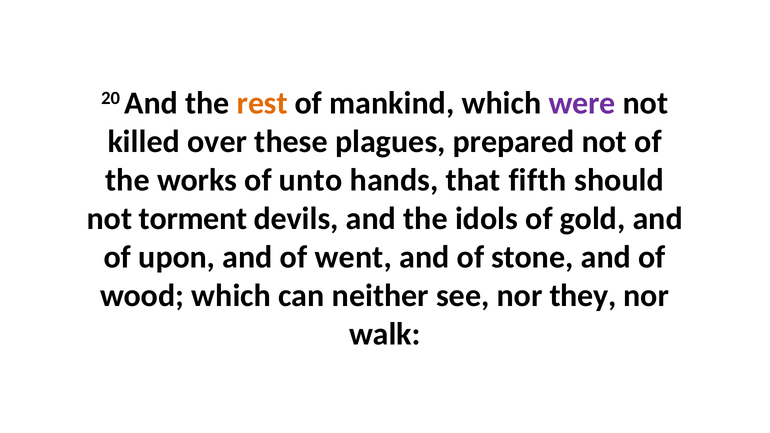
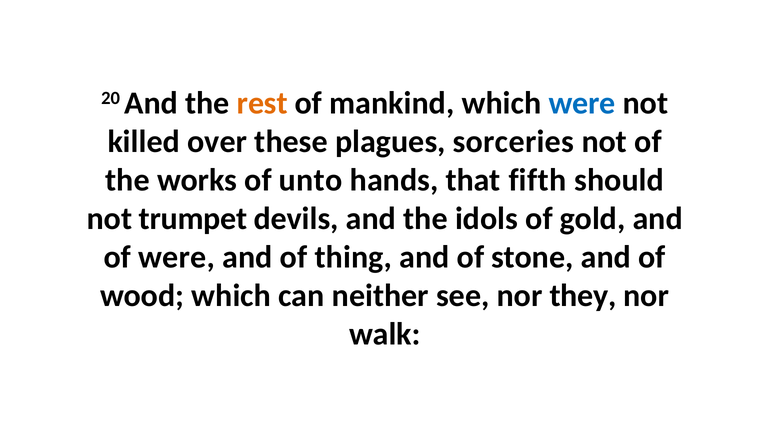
were at (582, 103) colour: purple -> blue
prepared: prepared -> sorceries
torment: torment -> trumpet
of upon: upon -> were
went: went -> thing
